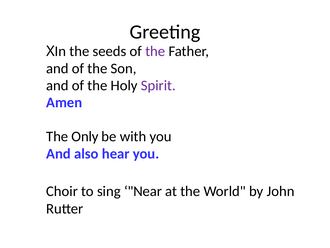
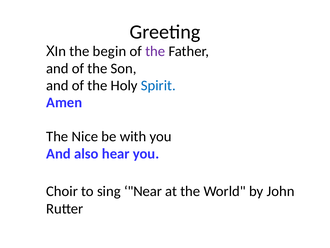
seeds: seeds -> begin
Spirit colour: purple -> blue
Only: Only -> Nice
